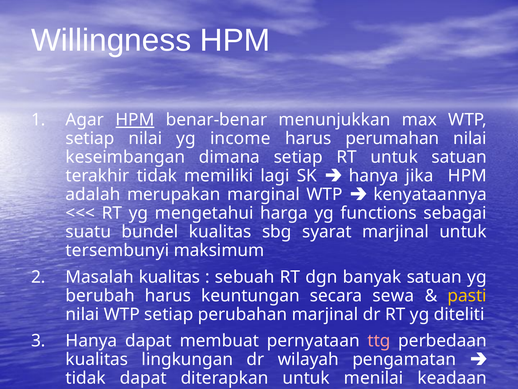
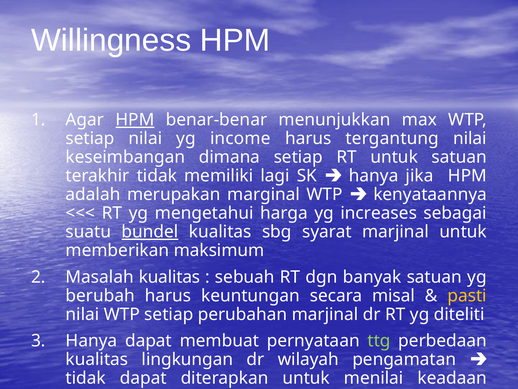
perumahan: perumahan -> tergantung
functions: functions -> increases
bundel underline: none -> present
tersembunyi: tersembunyi -> memberikan
sewa: sewa -> misal
ttg colour: pink -> light green
